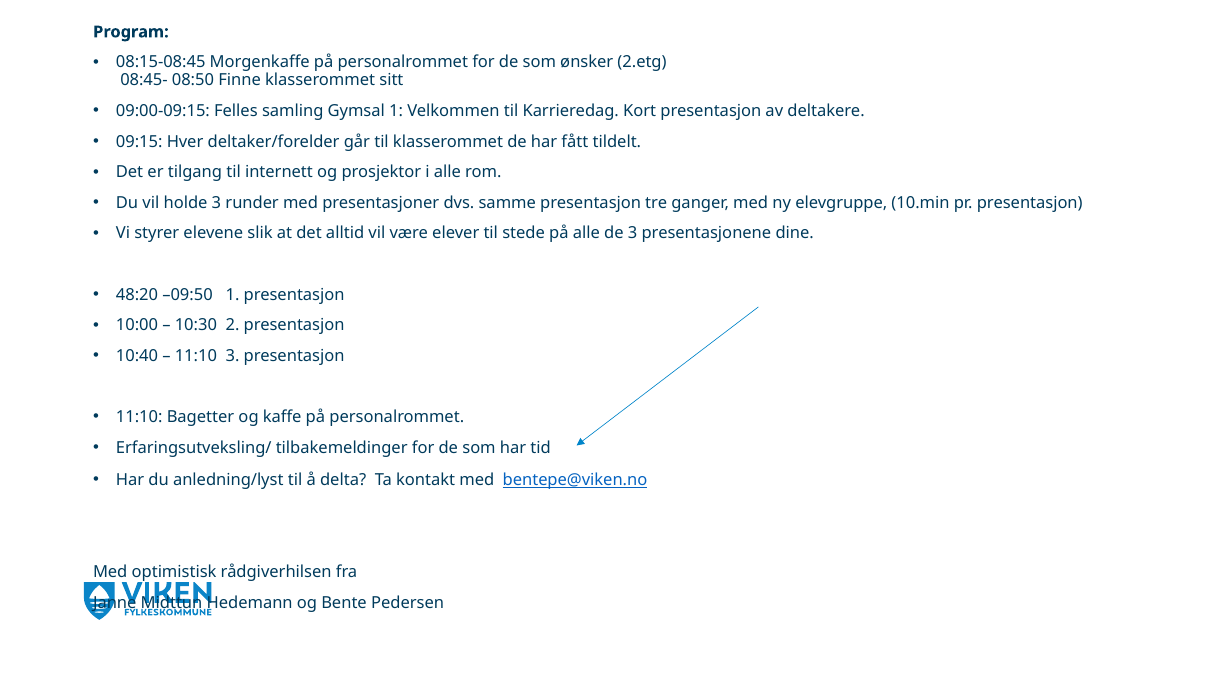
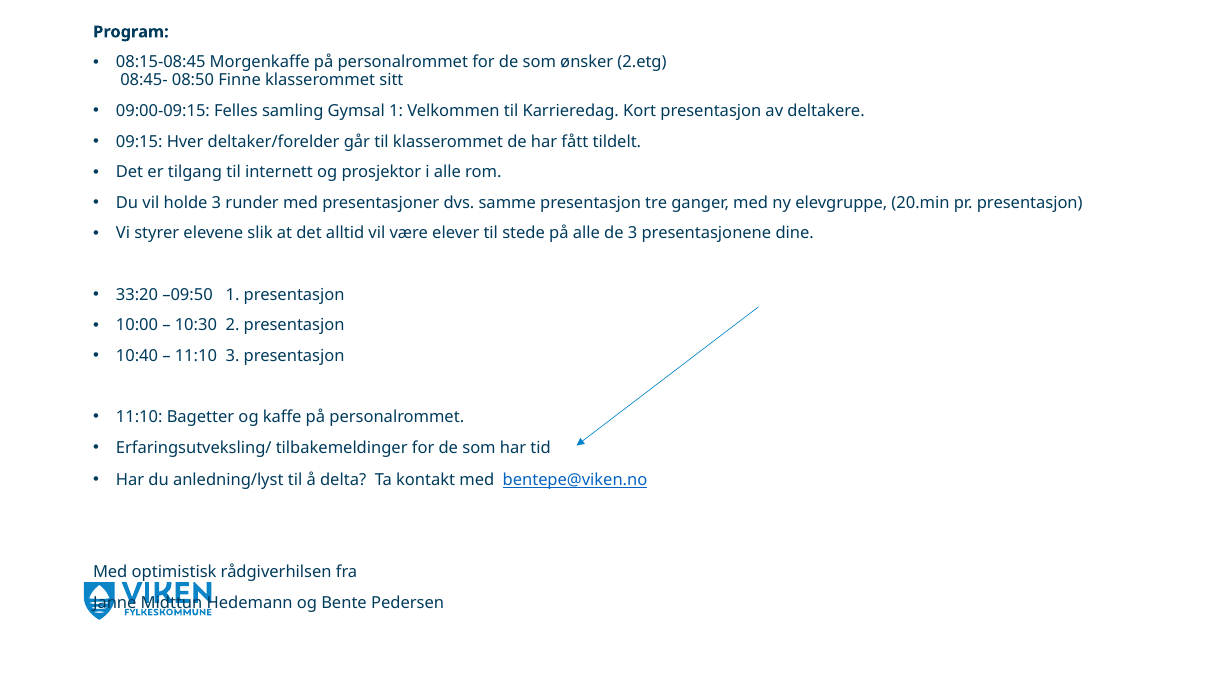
10.min: 10.min -> 20.min
48:20: 48:20 -> 33:20
